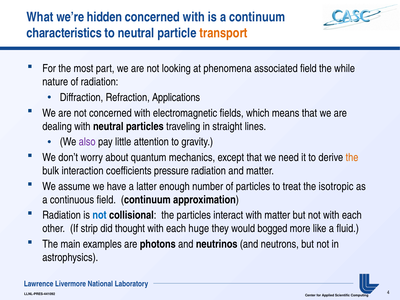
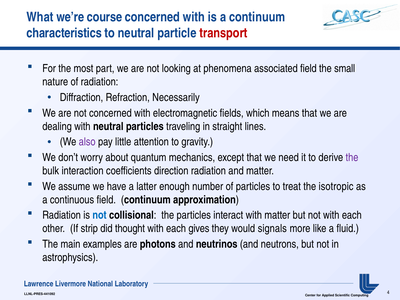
hidden: hidden -> course
transport colour: orange -> red
while: while -> small
Applications: Applications -> Necessarily
the at (352, 157) colour: orange -> purple
pressure: pressure -> direction
huge: huge -> gives
bogged: bogged -> signals
